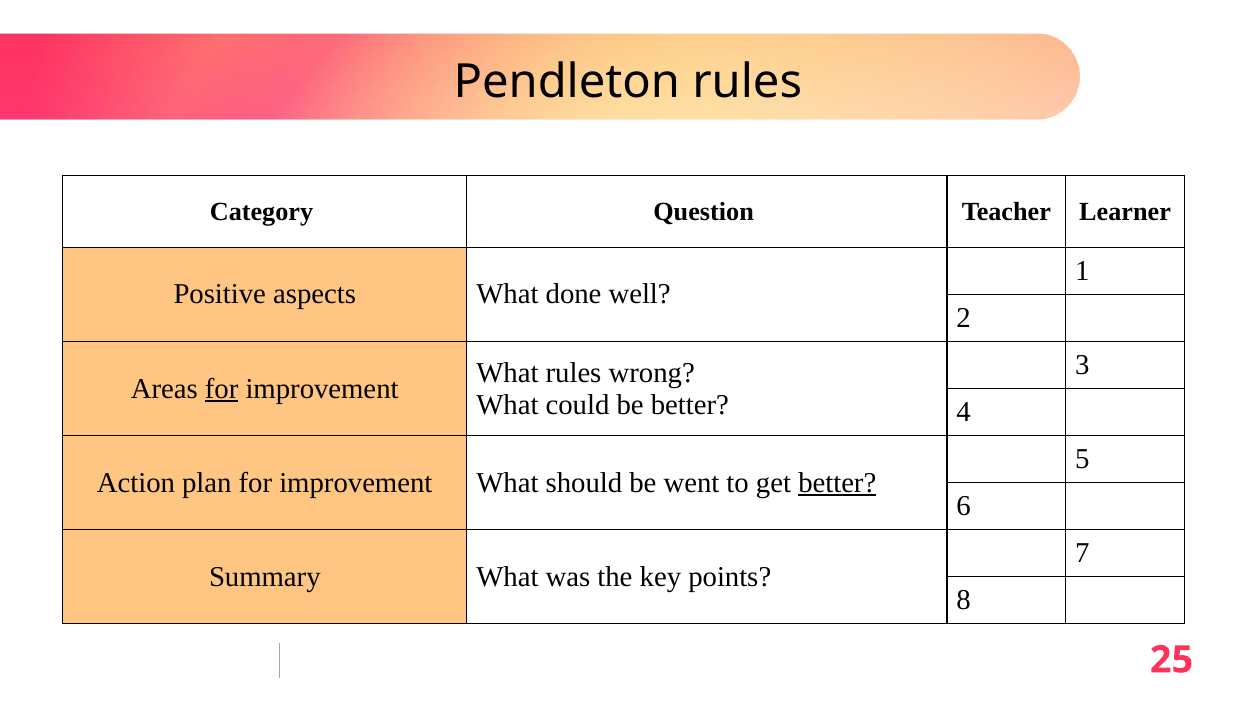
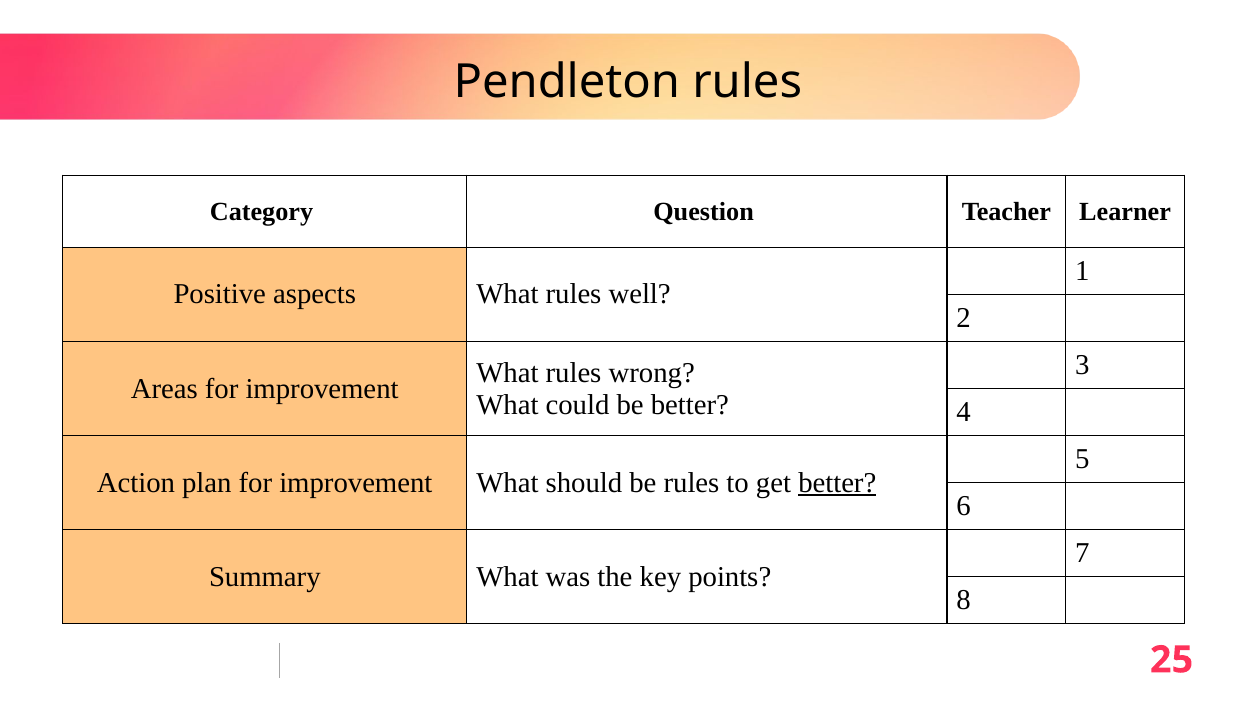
aspects What done: done -> rules
for at (222, 389) underline: present -> none
be went: went -> rules
